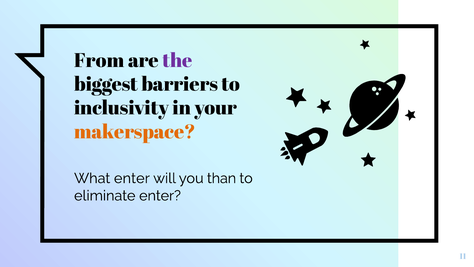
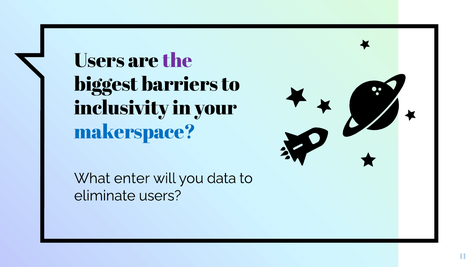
From at (99, 61): From -> Users
makerspace colour: orange -> blue
than: than -> data
eliminate enter: enter -> users
